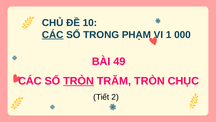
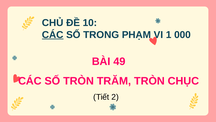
TRÒN at (79, 81) underline: present -> none
